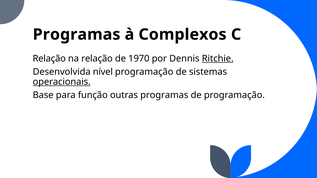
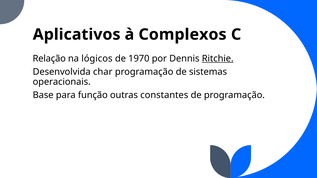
Programas at (77, 35): Programas -> Aplicativos
na relação: relação -> lógicos
nível: nível -> char
operacionais underline: present -> none
outras programas: programas -> constantes
